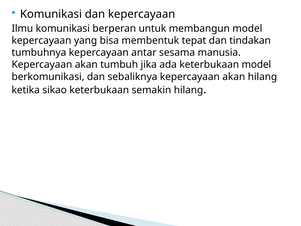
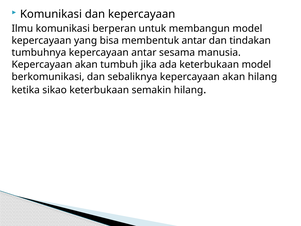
membentuk tepat: tepat -> antar
